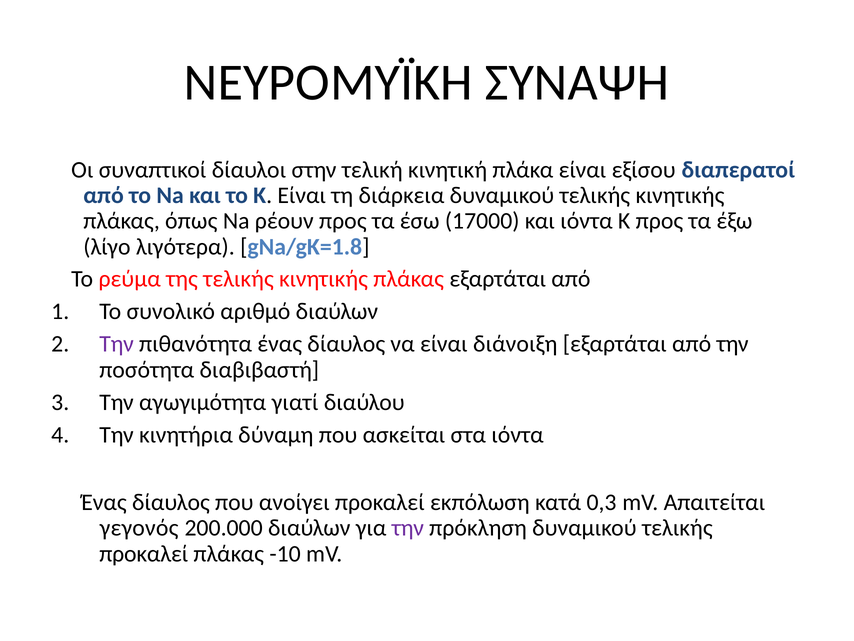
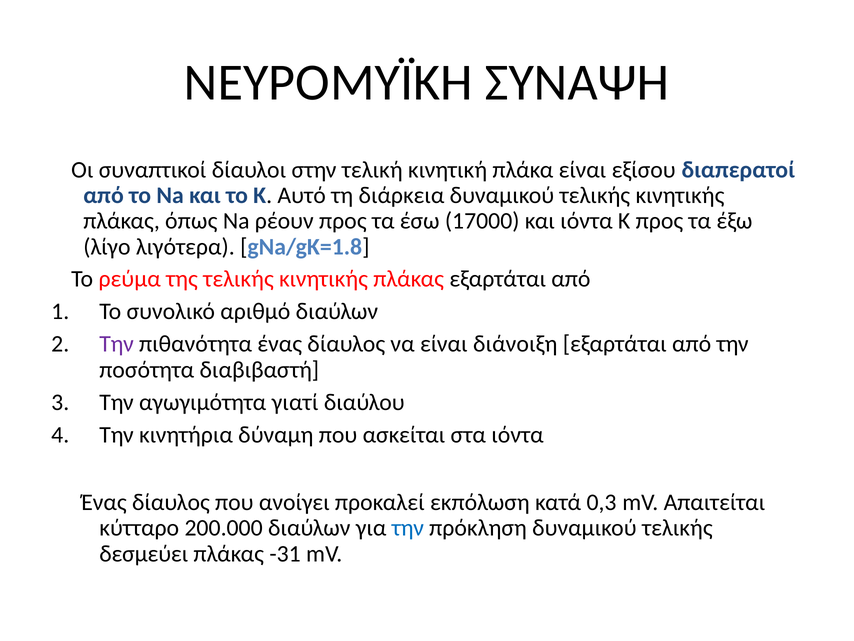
K Είναι: Είναι -> Αυτό
γεγονός: γεγονός -> κύτταρο
την at (408, 528) colour: purple -> blue
προκαλεί at (144, 553): προκαλεί -> δεσμεύει
-10: -10 -> -31
